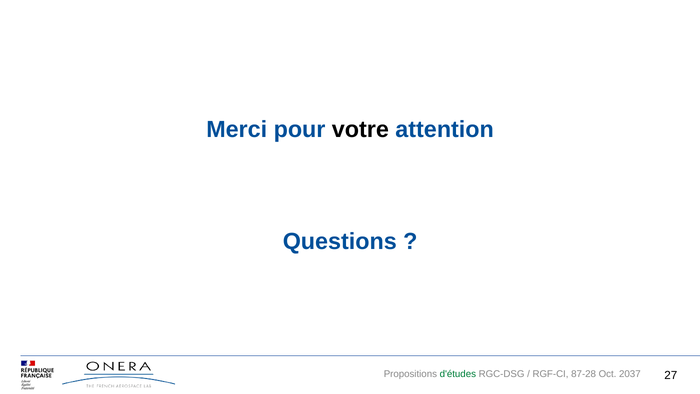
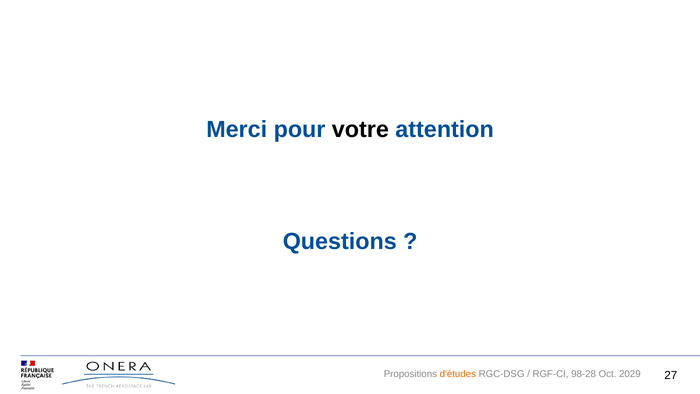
d'études colour: green -> orange
87-28: 87-28 -> 98-28
2037: 2037 -> 2029
